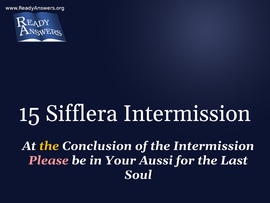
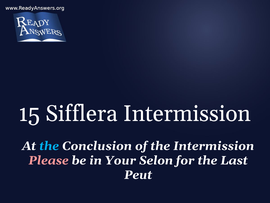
the at (49, 146) colour: yellow -> light blue
Aussi: Aussi -> Selon
Soul: Soul -> Peut
